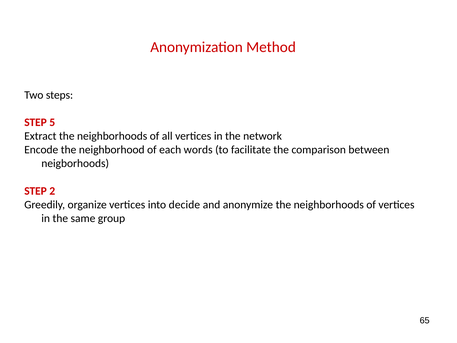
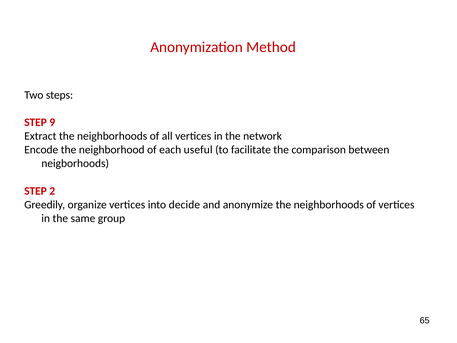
5: 5 -> 9
words: words -> useful
